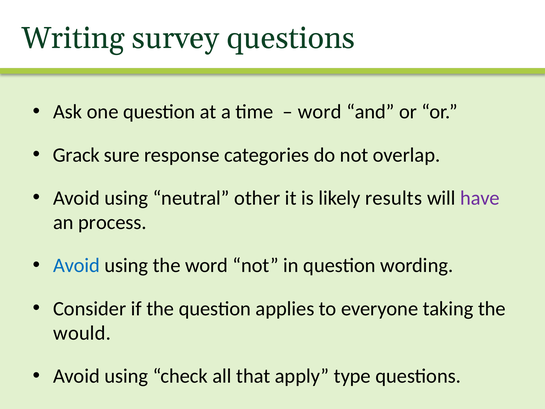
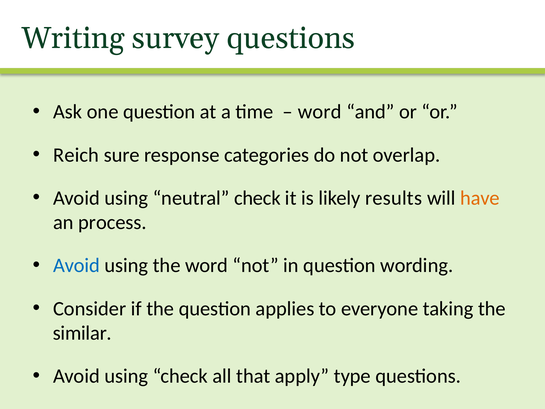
Grack: Grack -> Reich
neutral other: other -> check
have colour: purple -> orange
would: would -> similar
